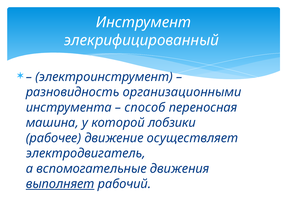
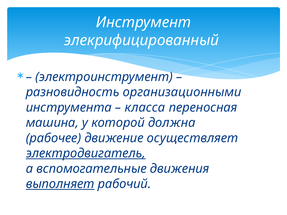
способ: способ -> класса
лобзики: лобзики -> должна
электродвигатель underline: none -> present
